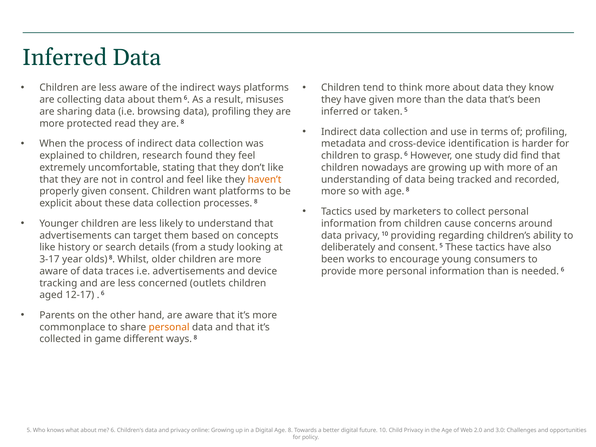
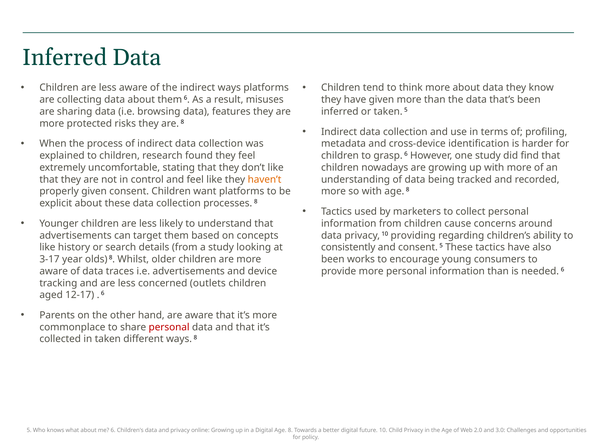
data profiling: profiling -> features
read: read -> risks
deliberately: deliberately -> consistently
personal at (169, 327) colour: orange -> red
in game: game -> taken
